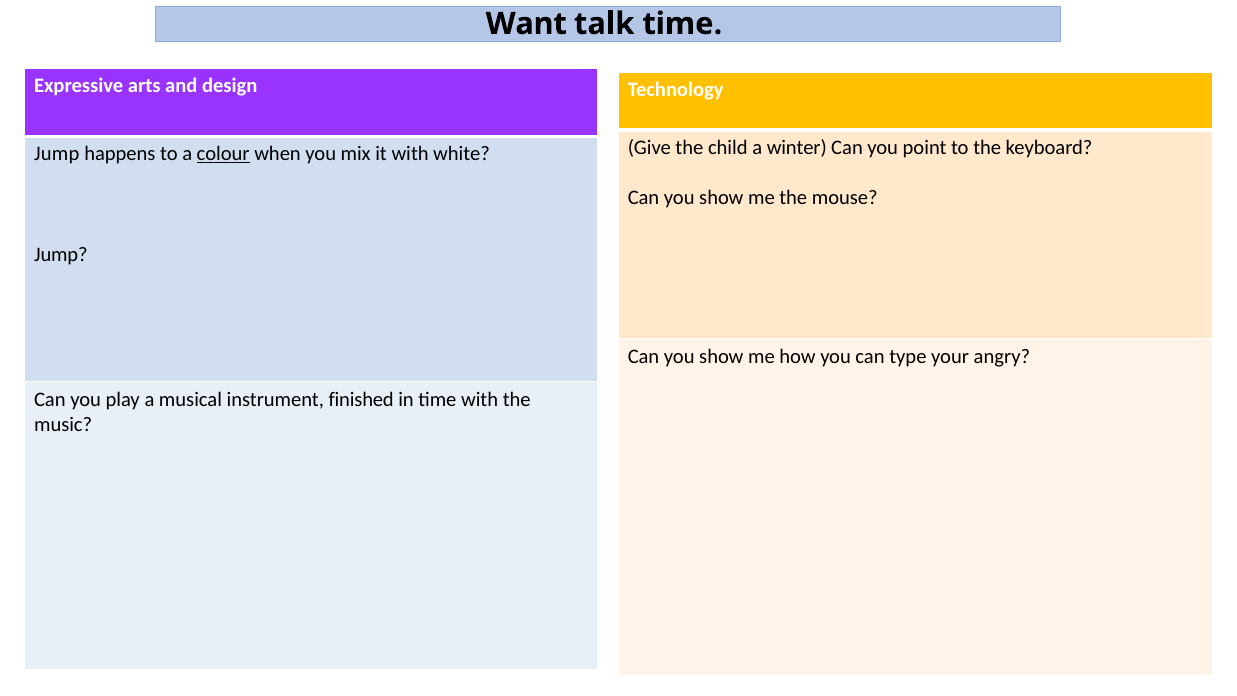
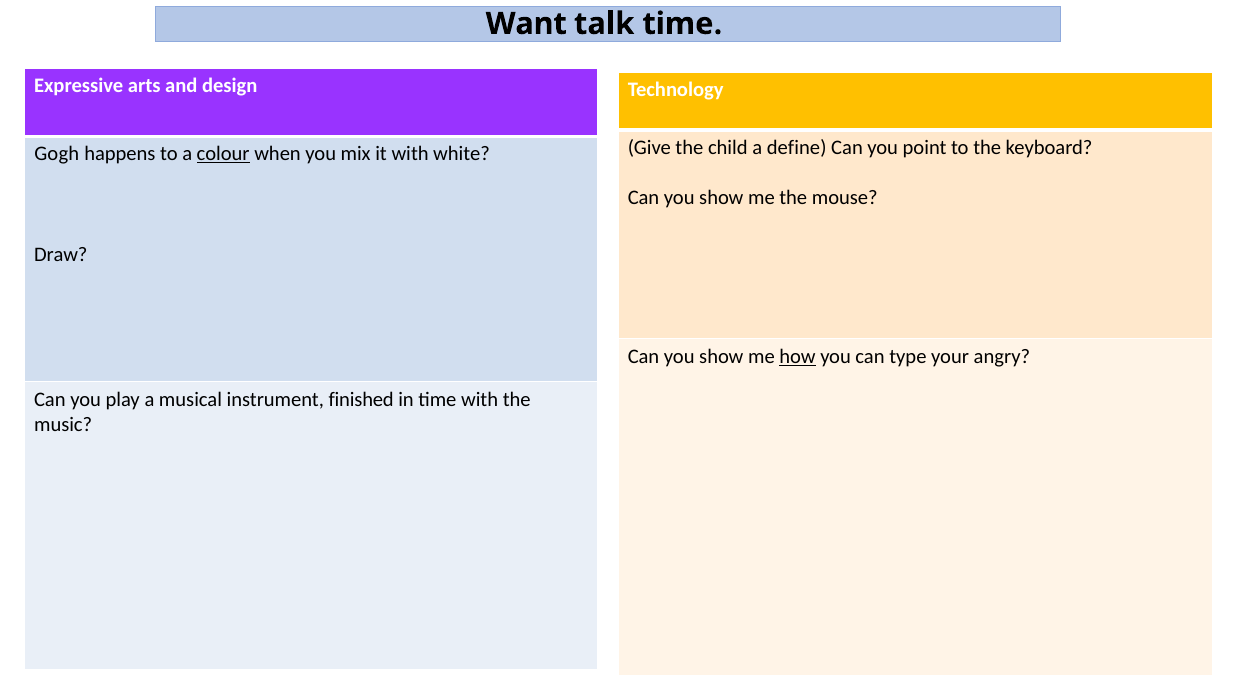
winter: winter -> define
Jump at (57, 154): Jump -> Gogh
Jump at (61, 255): Jump -> Draw
how underline: none -> present
